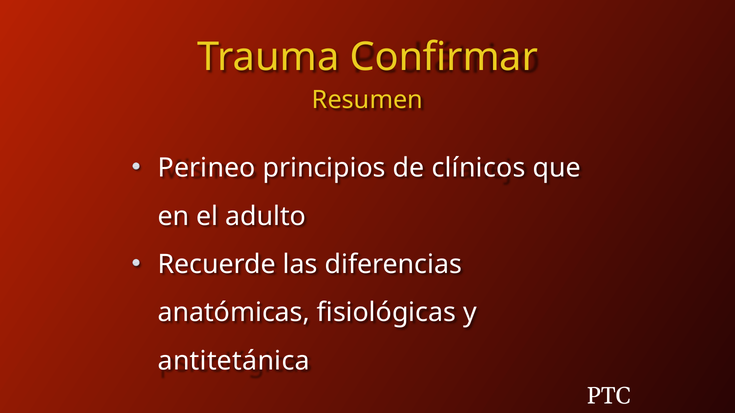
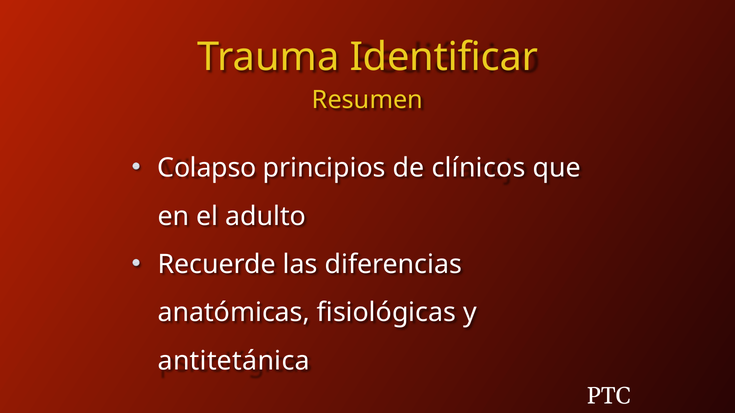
Confirmar: Confirmar -> Identificar
Perineo: Perineo -> Colapso
